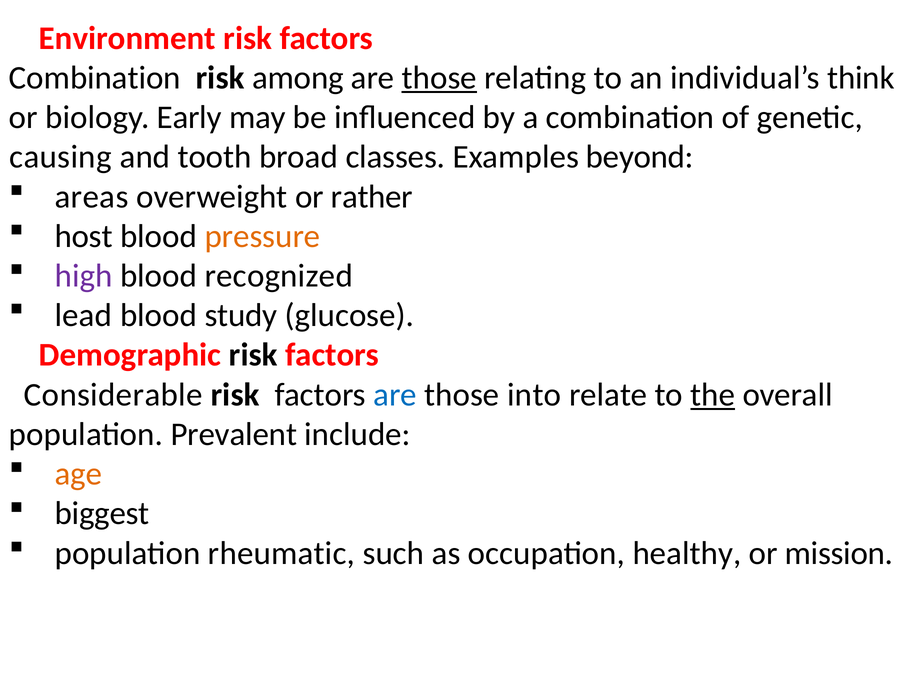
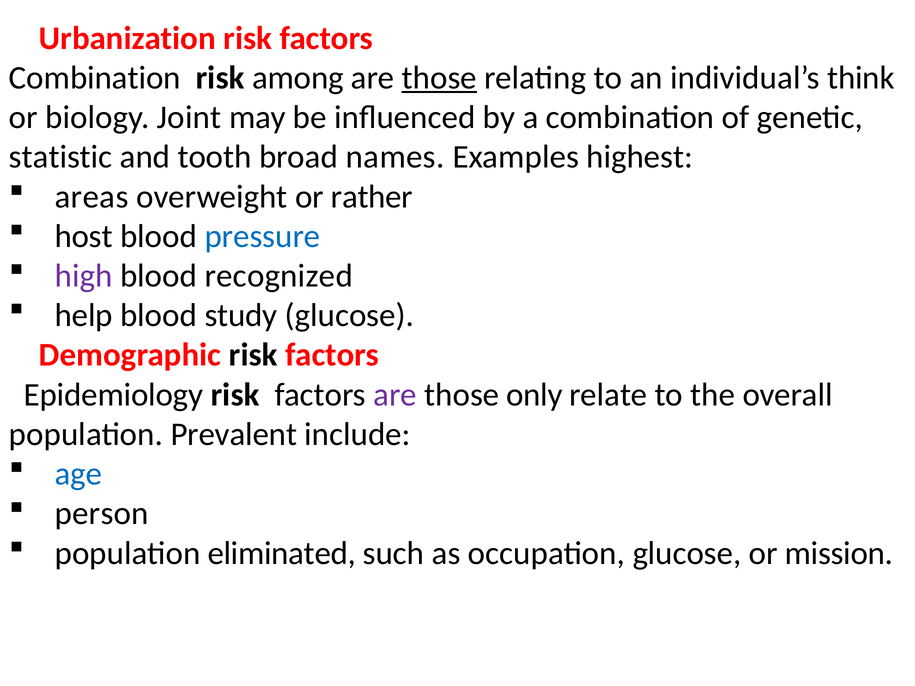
Environment: Environment -> Urbanization
Early: Early -> Joint
causing: causing -> statistic
classes: classes -> names
beyond: beyond -> highest
pressure colour: orange -> blue
lead: lead -> help
Considerable: Considerable -> Epidemiology
are at (395, 395) colour: blue -> purple
into: into -> only
the underline: present -> none
age colour: orange -> blue
biggest: biggest -> person
rheumatic: rheumatic -> eliminated
occupation healthy: healthy -> glucose
